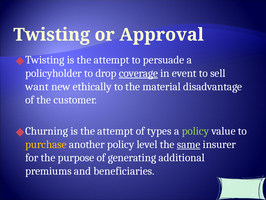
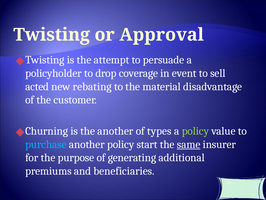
coverage underline: present -> none
want: want -> acted
ethically: ethically -> rebating
attempt at (115, 131): attempt -> another
purchase colour: yellow -> light blue
level: level -> start
